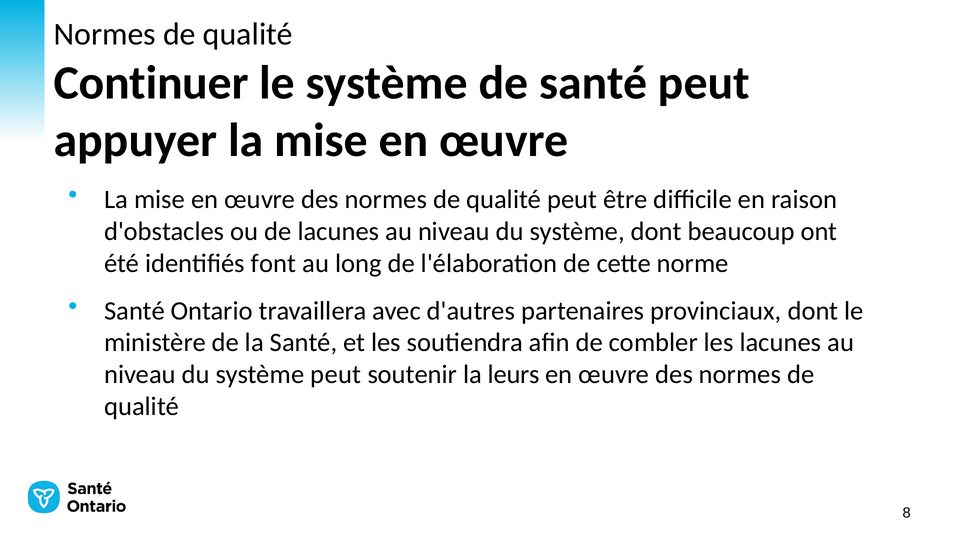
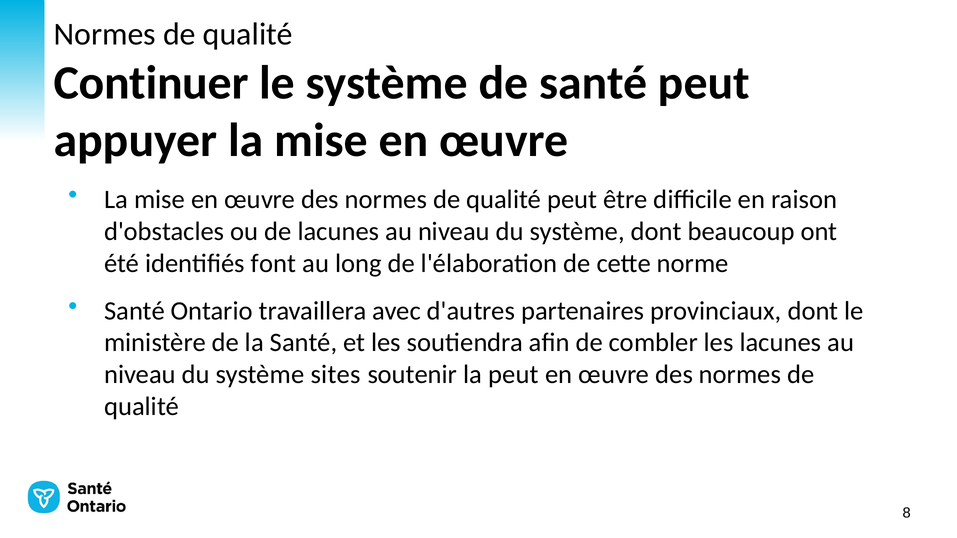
système peut: peut -> sites
la leurs: leurs -> peut
